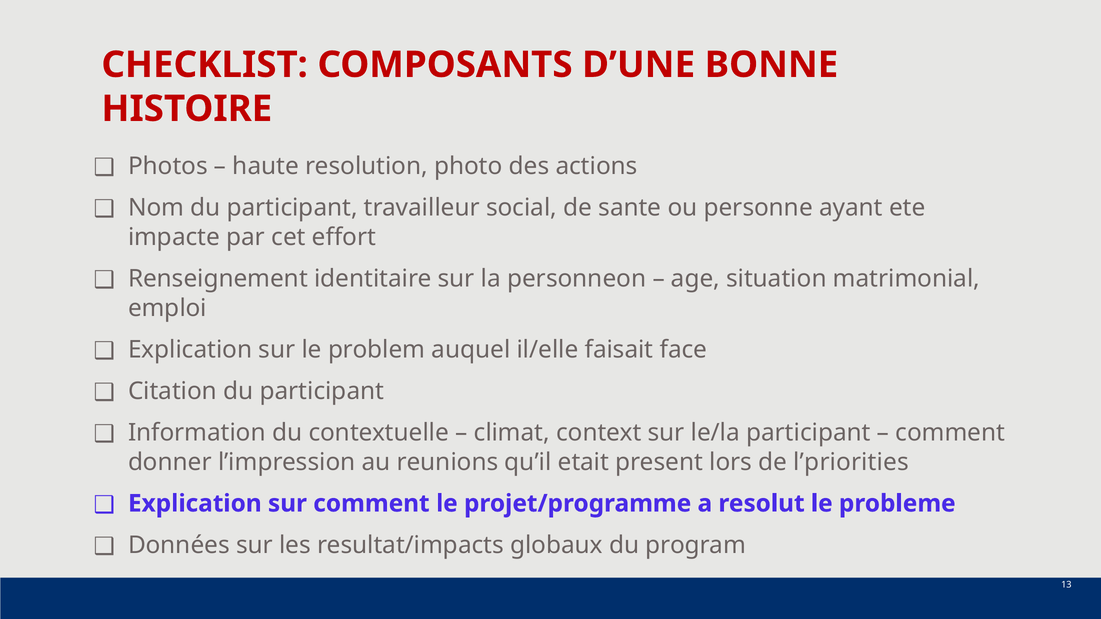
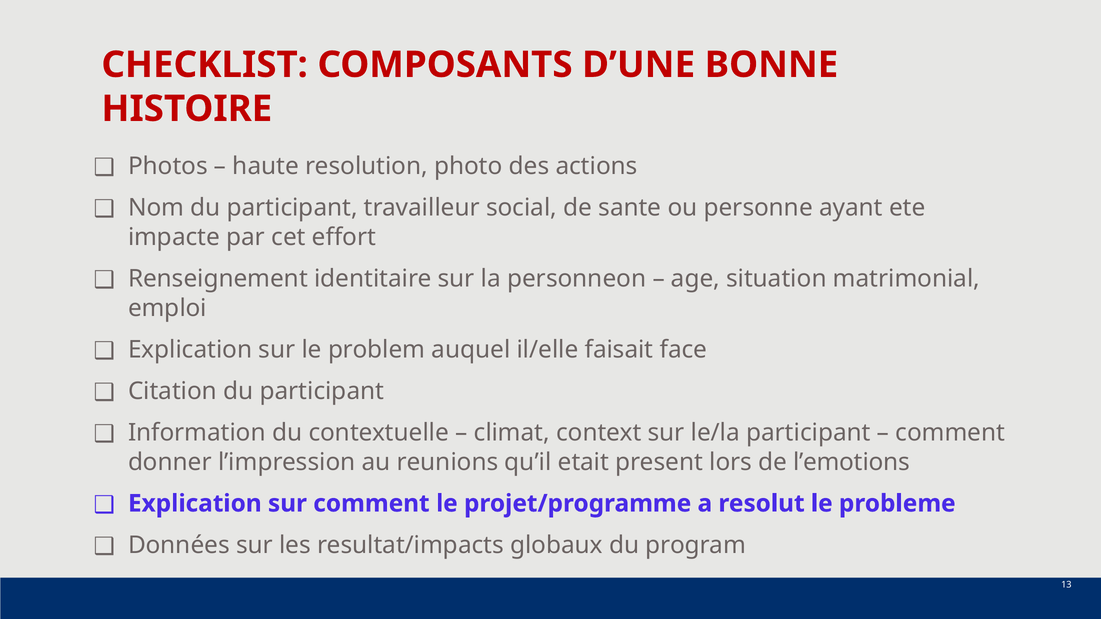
l’priorities: l’priorities -> l’emotions
